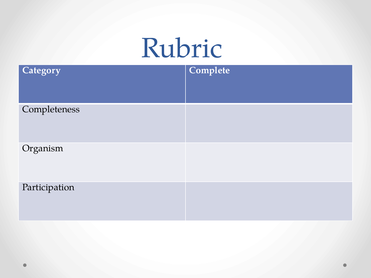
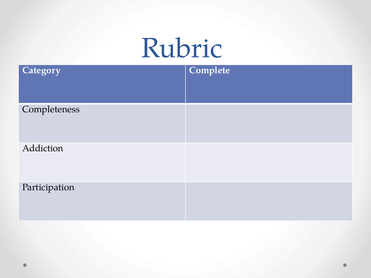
Organism: Organism -> Addiction
